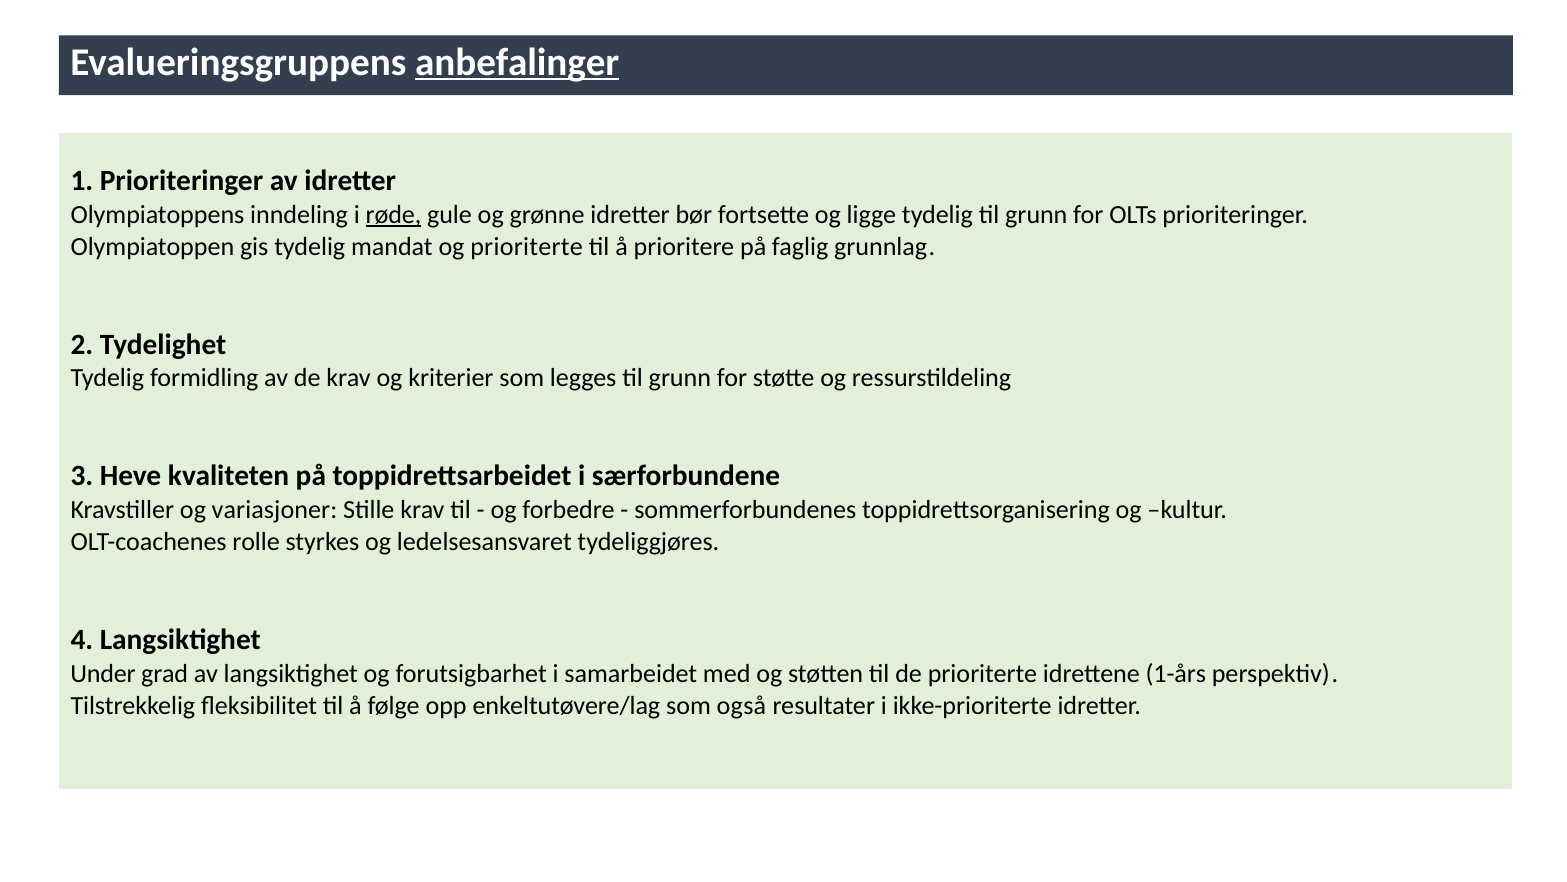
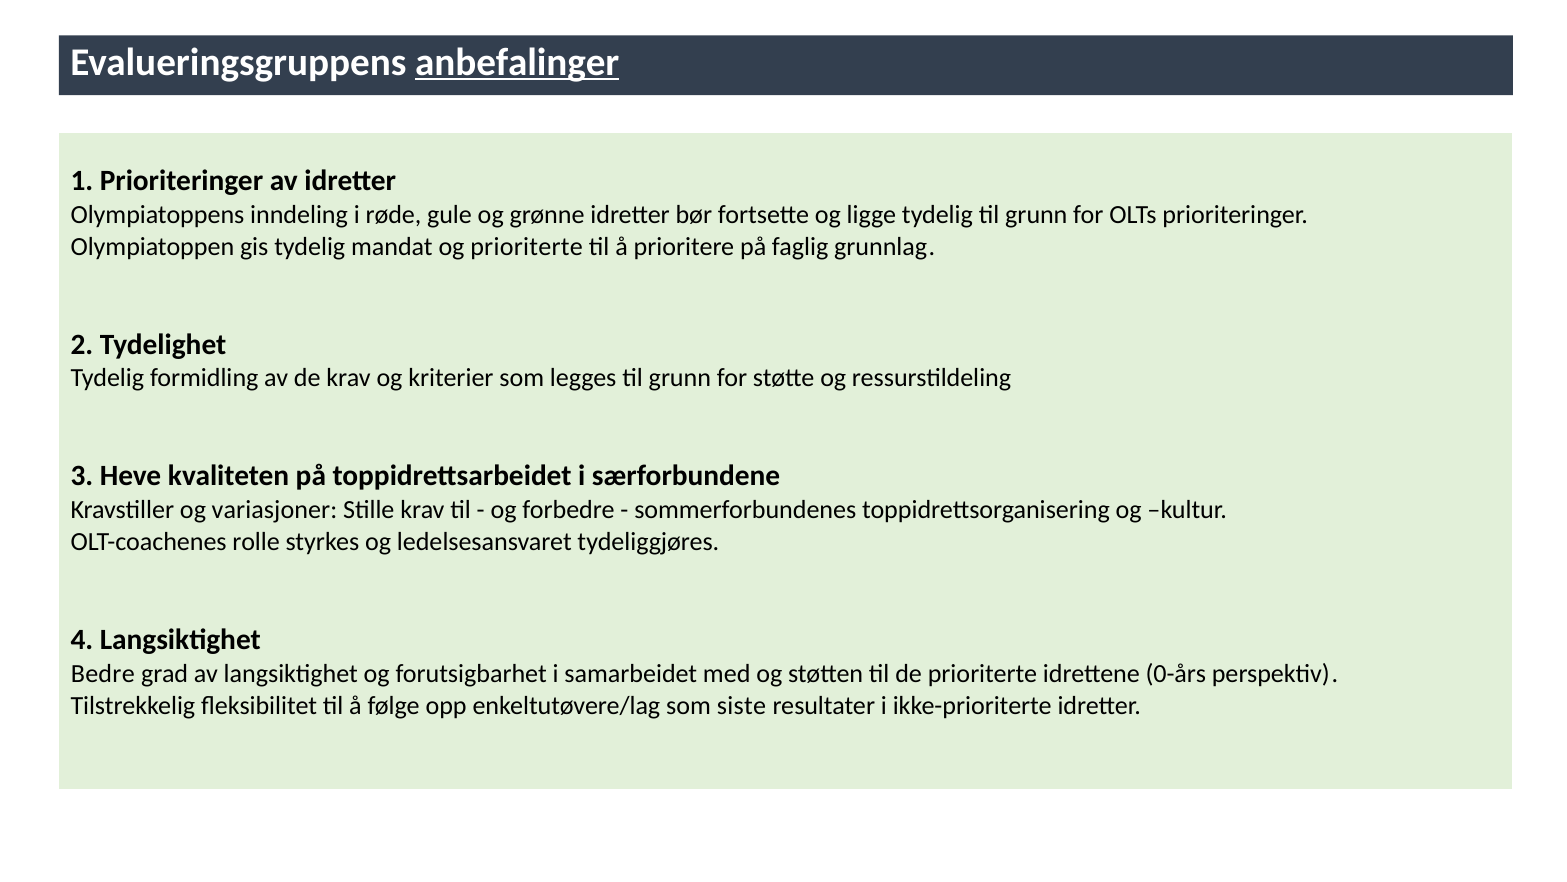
røde underline: present -> none
Under: Under -> Bedre
1-års: 1-års -> 0-års
også: også -> siste
